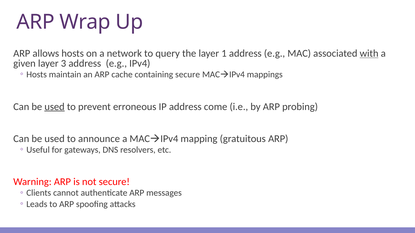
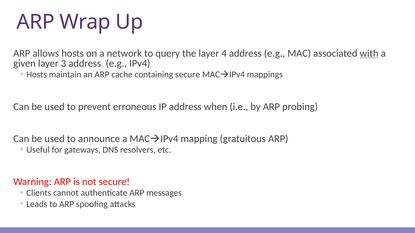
1: 1 -> 4
used at (55, 107) underline: present -> none
come: come -> when
